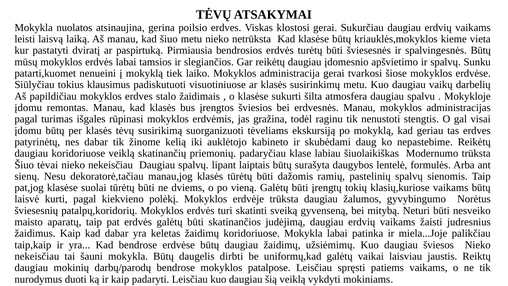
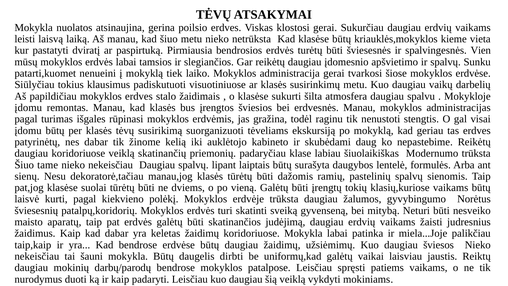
spalvingesnės Būtų: Būtų -> Vien
tėvai: tėvai -> tame
